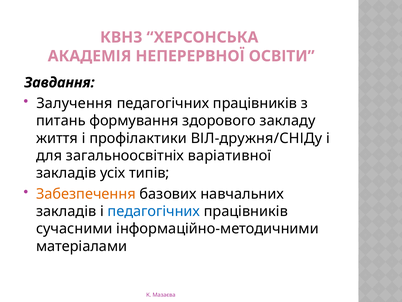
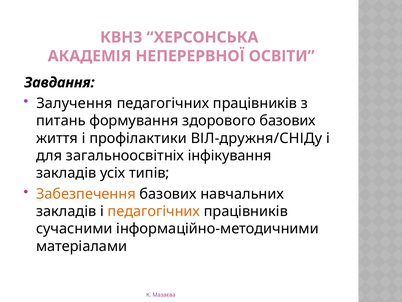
здорового закладу: закладу -> базових
варіативної: варіативної -> інфікування
педагогічних at (154, 211) colour: blue -> orange
